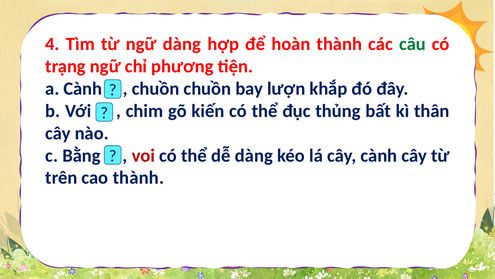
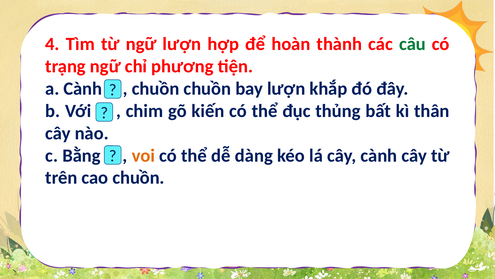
ngữ dàng: dàng -> lượn
voi colour: red -> orange
cao thành: thành -> chuồn
